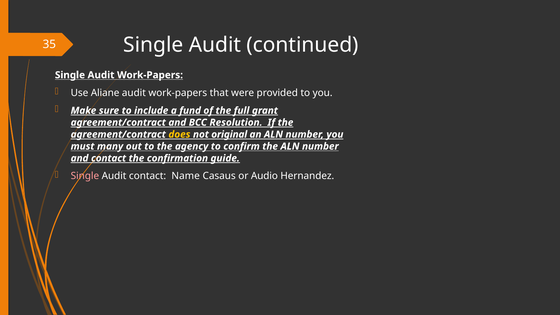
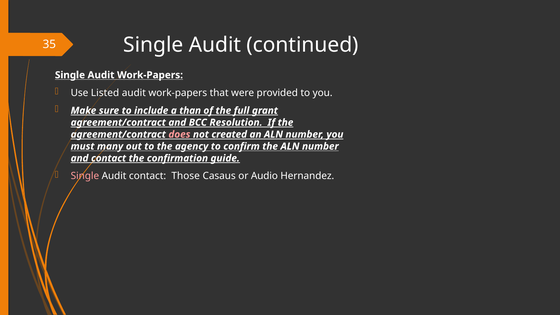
Aliane: Aliane -> Listed
fund: fund -> than
does colour: yellow -> pink
original: original -> created
Name: Name -> Those
